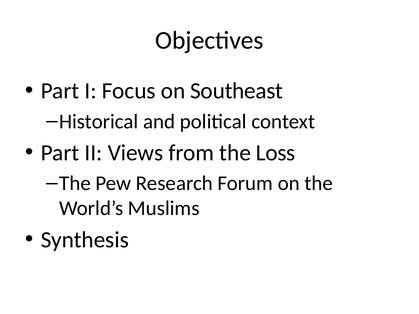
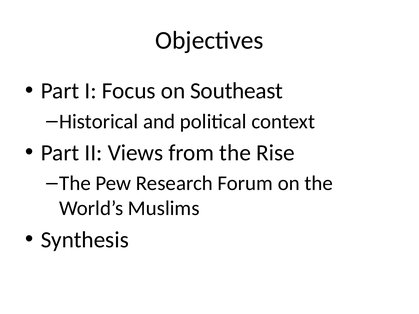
Loss: Loss -> Rise
